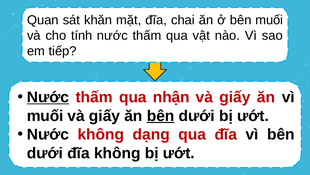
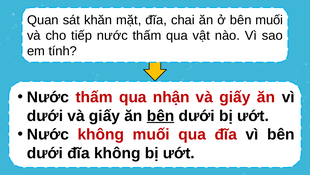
tính: tính -> tiếp
tiếp: tiếp -> tính
Nước at (48, 97) underline: present -> none
muối at (45, 116): muối -> dưới
không dạng: dạng -> muối
